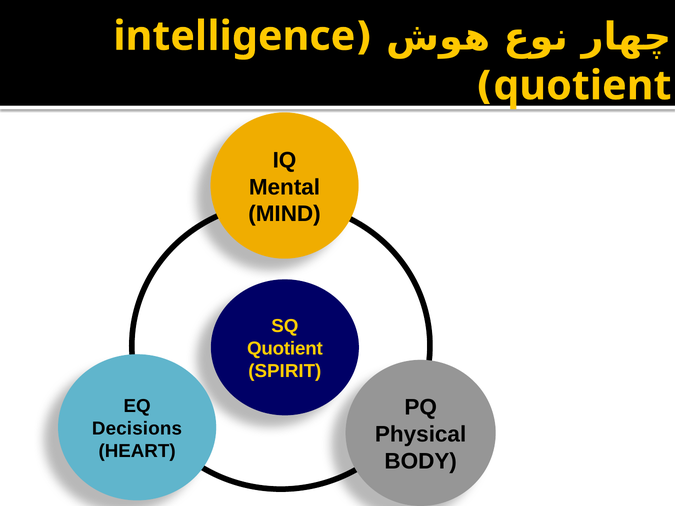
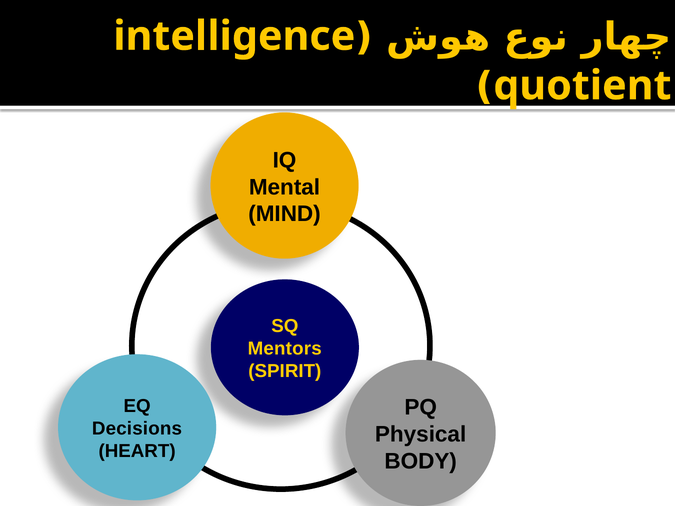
Quotient at (285, 349): Quotient -> Mentors
